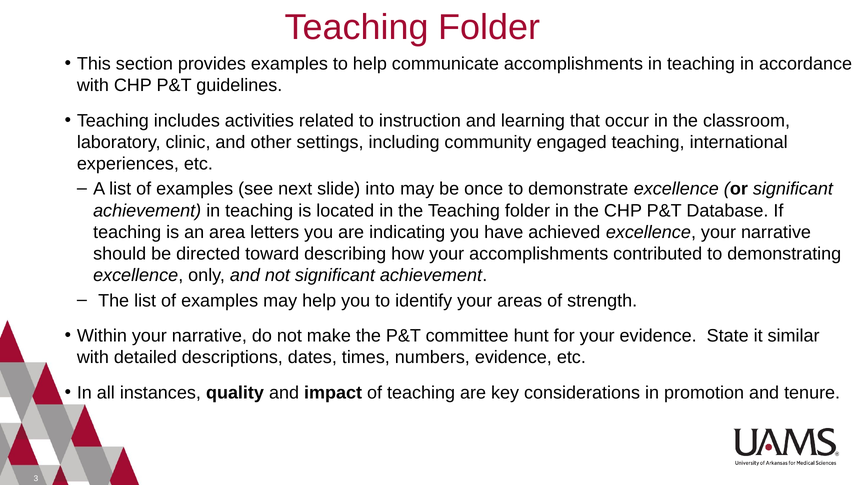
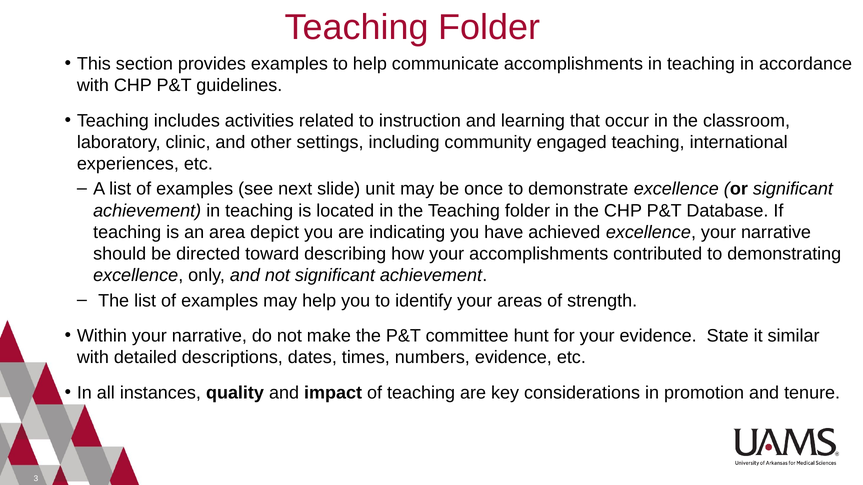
into: into -> unit
letters: letters -> depict
